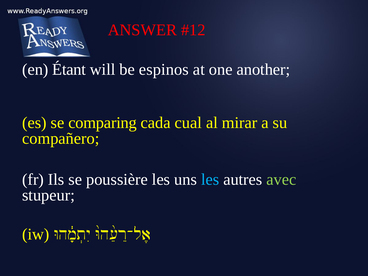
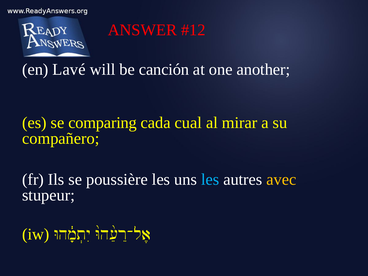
Étant: Étant -> Lavé
espinos: espinos -> canción
avec colour: light green -> yellow
